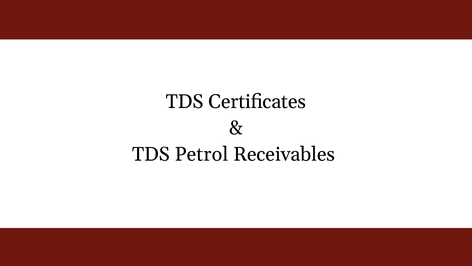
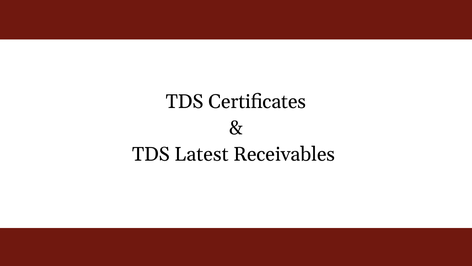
Petrol: Petrol -> Latest
